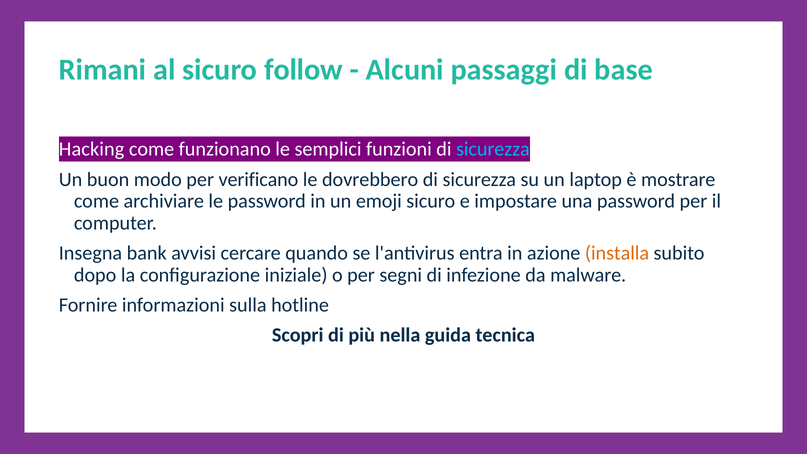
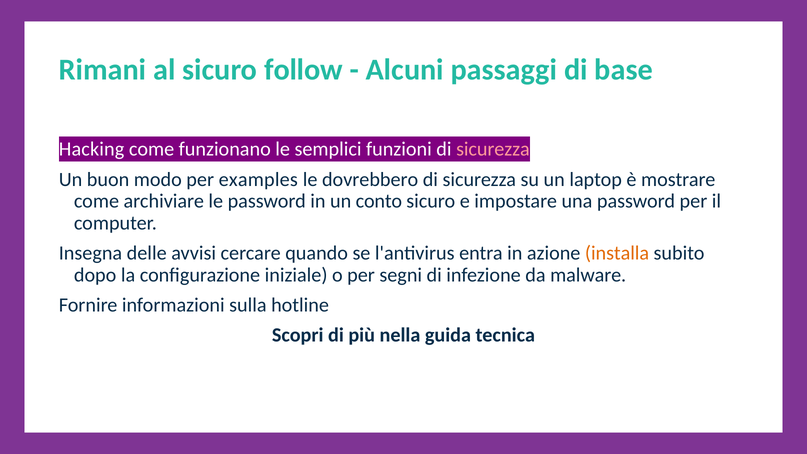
sicurezza at (493, 149) colour: light blue -> pink
verificano: verificano -> examples
emoji: emoji -> conto
bank: bank -> delle
